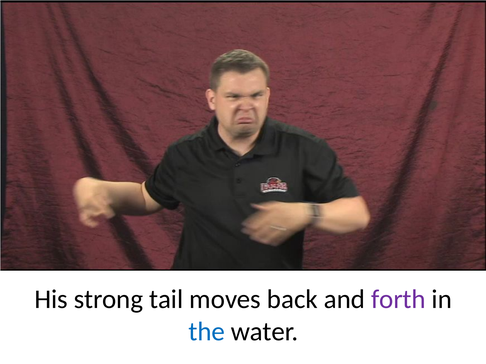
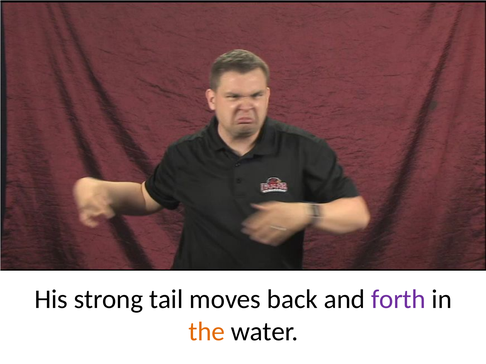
the colour: blue -> orange
